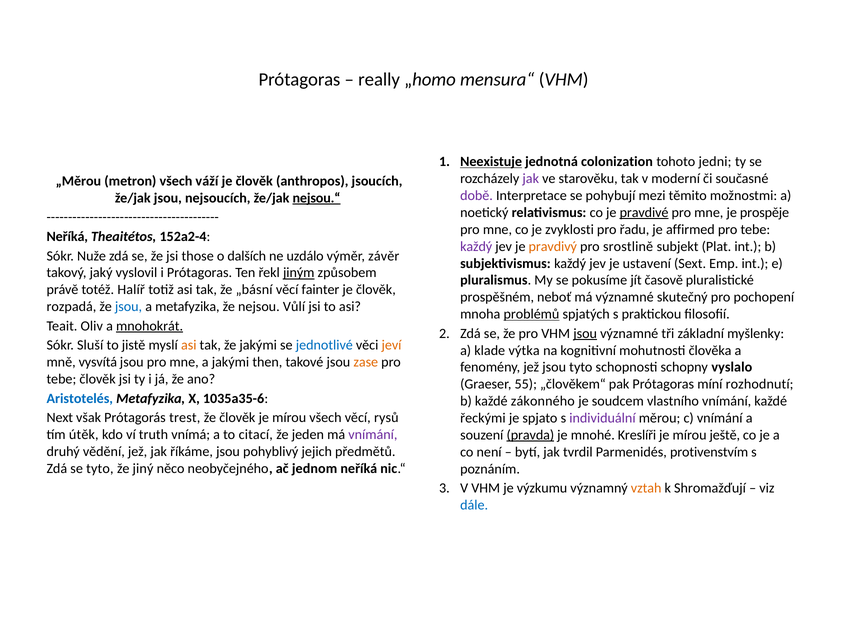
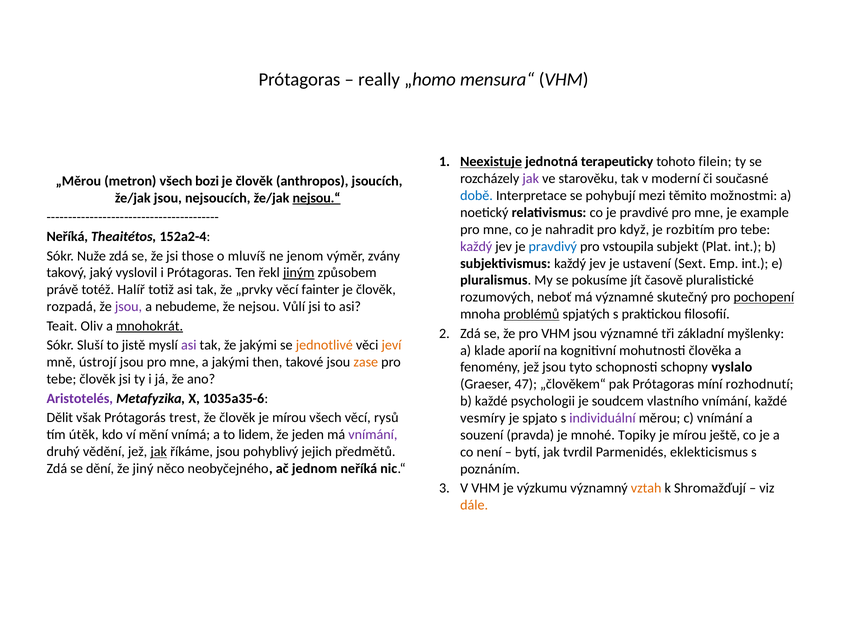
colonization: colonization -> terapeuticky
jedni: jedni -> filein
váží: váží -> bozi
době colour: purple -> blue
pravdivé underline: present -> none
prospěje: prospěje -> example
zvyklosti: zvyklosti -> nahradit
řadu: řadu -> když
affirmed: affirmed -> rozbitím
pravdivý colour: orange -> blue
srostlině: srostlině -> vstoupila
dalších: dalších -> mluvíš
uzdálo: uzdálo -> jenom
závěr: závěr -> zvány
„básní: „básní -> „prvky
prospěšném: prospěšném -> rozumových
pochopení underline: none -> present
jsou at (129, 307) colour: blue -> purple
a metafyzika: metafyzika -> nebudeme
jsou at (585, 334) underline: present -> none
asi at (189, 345) colour: orange -> purple
jednotlivé colour: blue -> orange
výtka: výtka -> aporií
vysvítá: vysvítá -> ústrojí
55: 55 -> 47
Aristotelés colour: blue -> purple
zákonného: zákonného -> psychologii
Next: Next -> Dělit
řeckými: řeckými -> vesmíry
truth: truth -> mění
citací: citací -> lidem
pravda underline: present -> none
Kreslíři: Kreslíři -> Topiky
jak at (159, 452) underline: none -> present
protivenstvím: protivenstvím -> eklekticismus
se tyto: tyto -> dění
dále colour: blue -> orange
